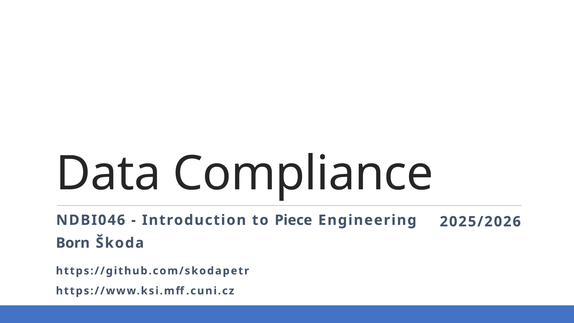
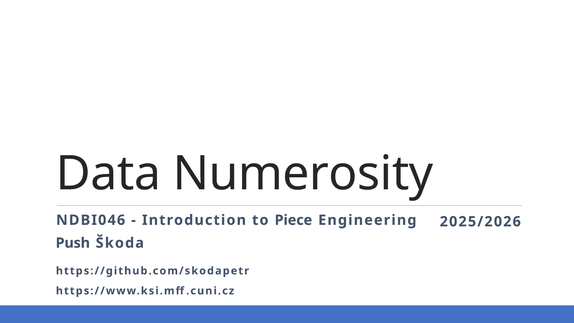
Compliance: Compliance -> Numerosity
Born: Born -> Push
